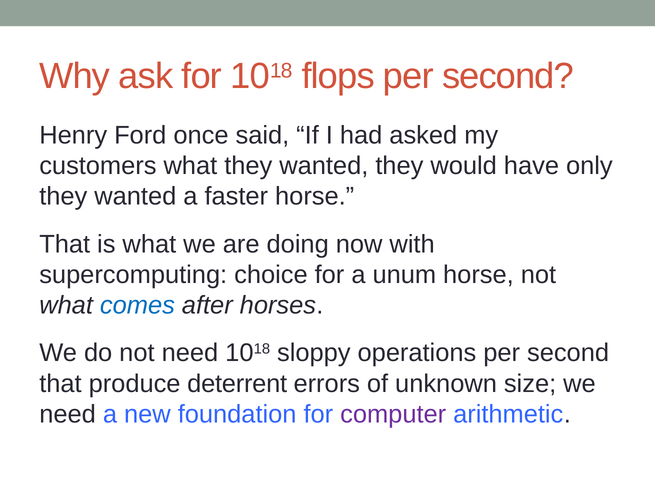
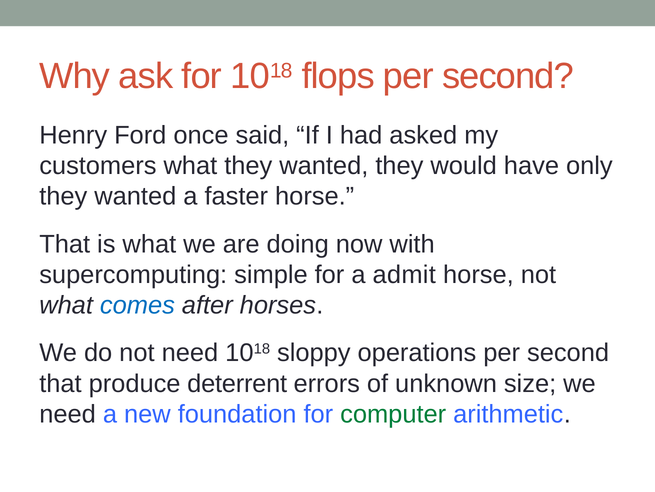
choice: choice -> simple
unum: unum -> admit
computer colour: purple -> green
